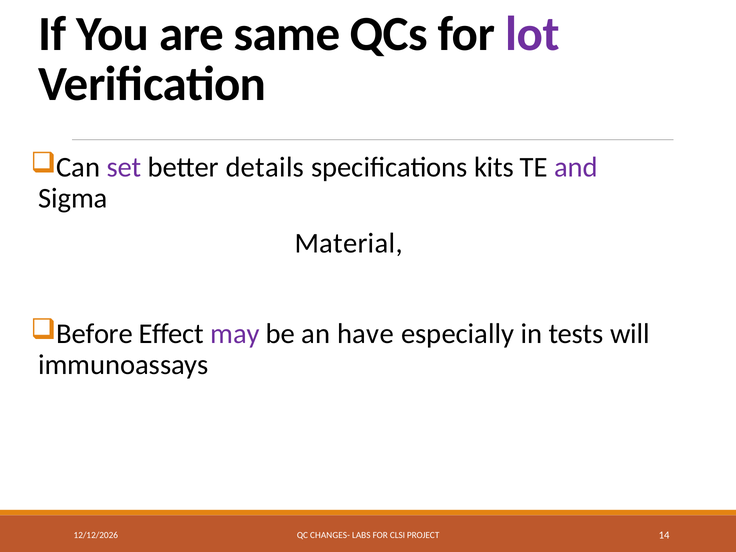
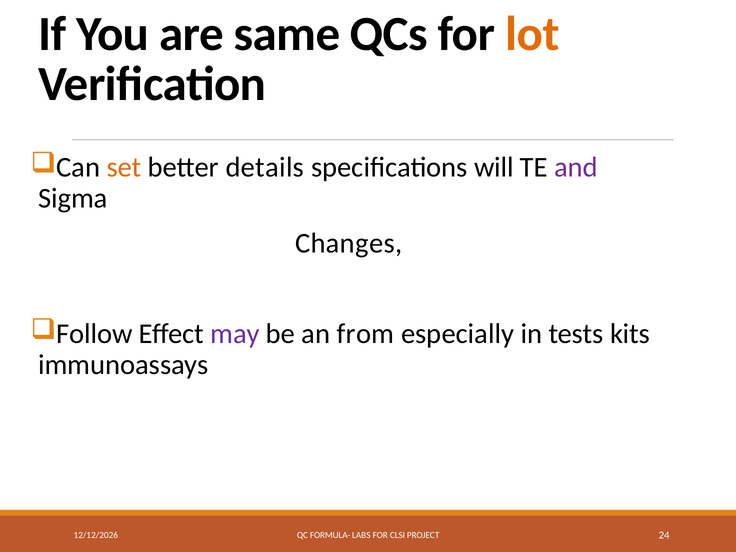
lot colour: purple -> orange
set colour: purple -> orange
kits: kits -> will
Material: Material -> Changes
Before: Before -> Follow
have: have -> from
will: will -> kits
CHANGES-: CHANGES- -> FORMULA-
14: 14 -> 24
